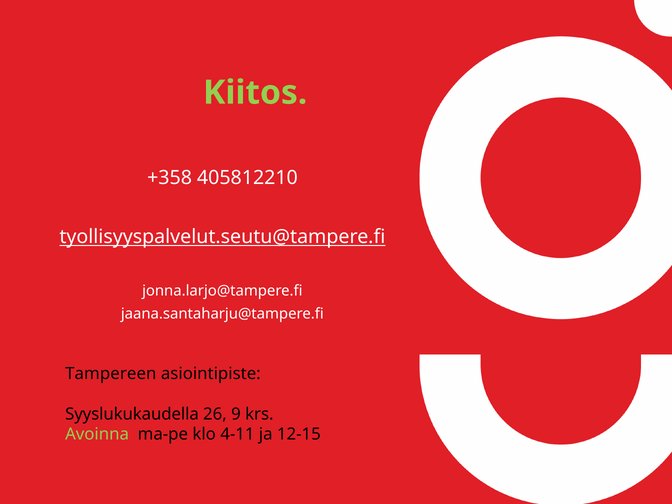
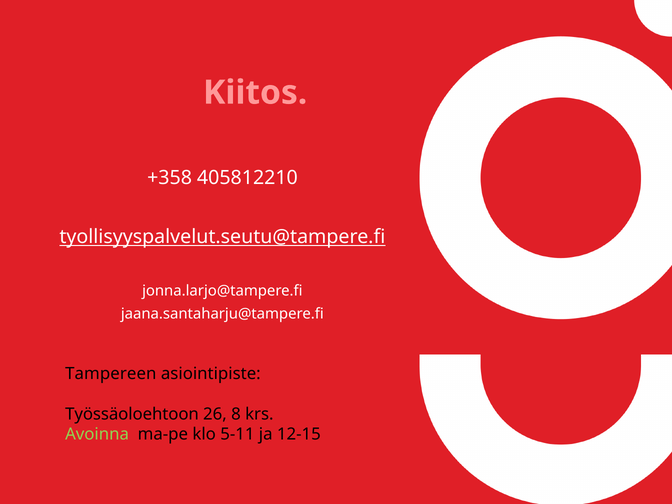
Kiitos colour: light green -> pink
Syyslukukaudella: Syyslukukaudella -> Työssäoloehtoon
9: 9 -> 8
4-11: 4-11 -> 5-11
